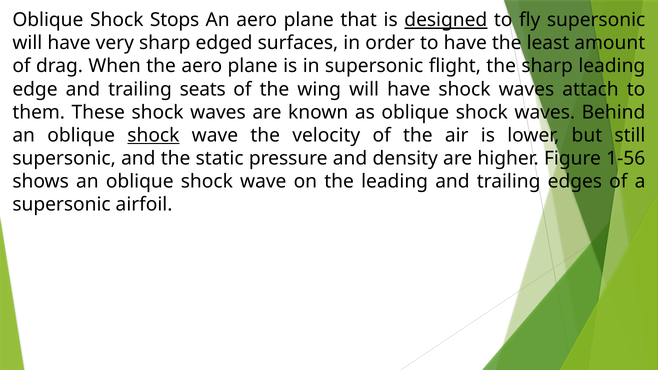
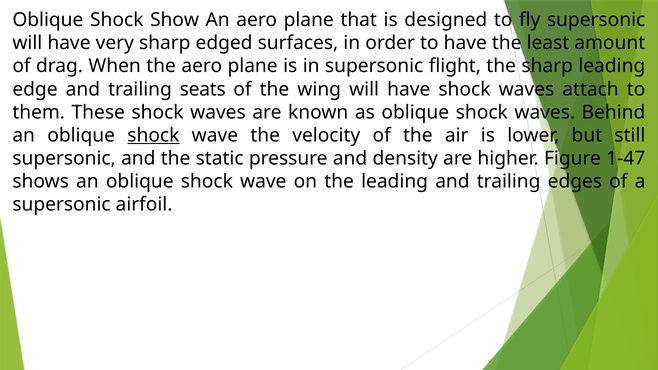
Stops: Stops -> Show
designed underline: present -> none
1-56: 1-56 -> 1-47
